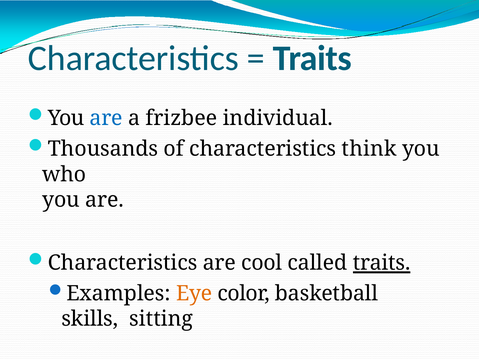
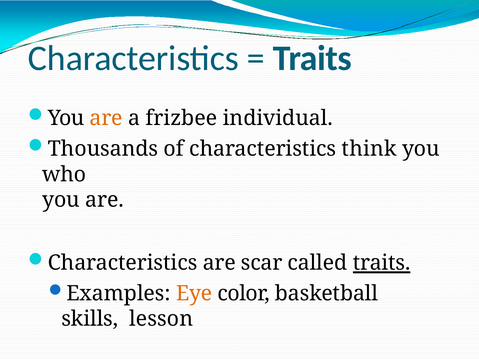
are at (106, 118) colour: blue -> orange
cool: cool -> scar
sitting: sitting -> lesson
